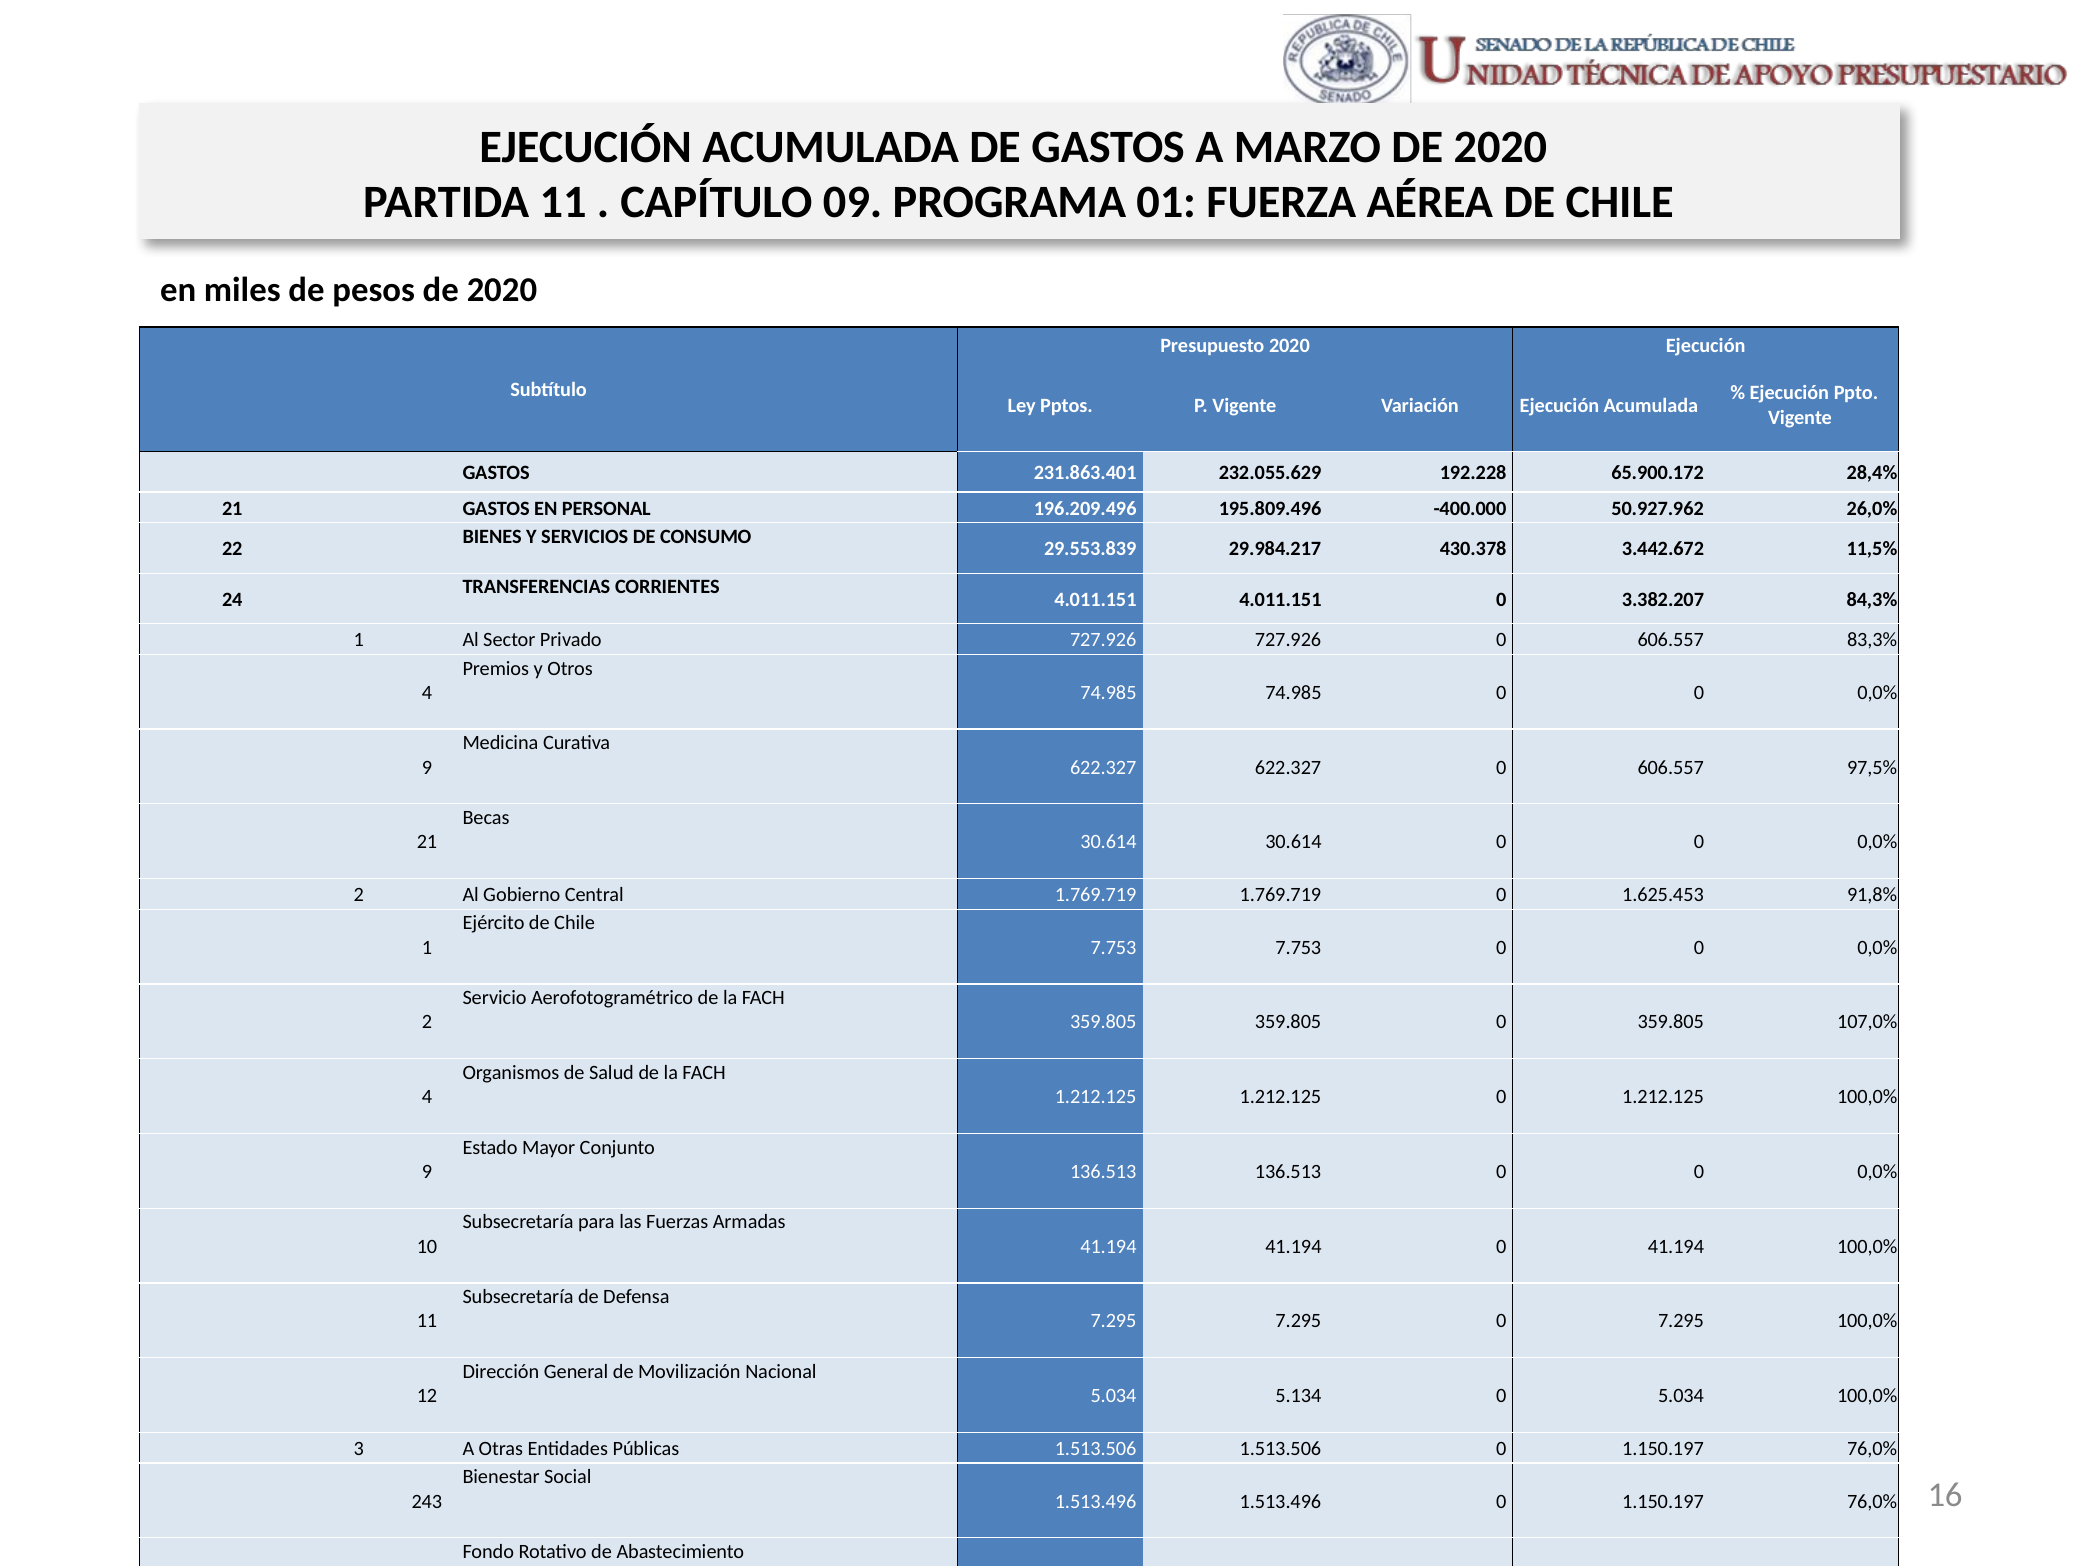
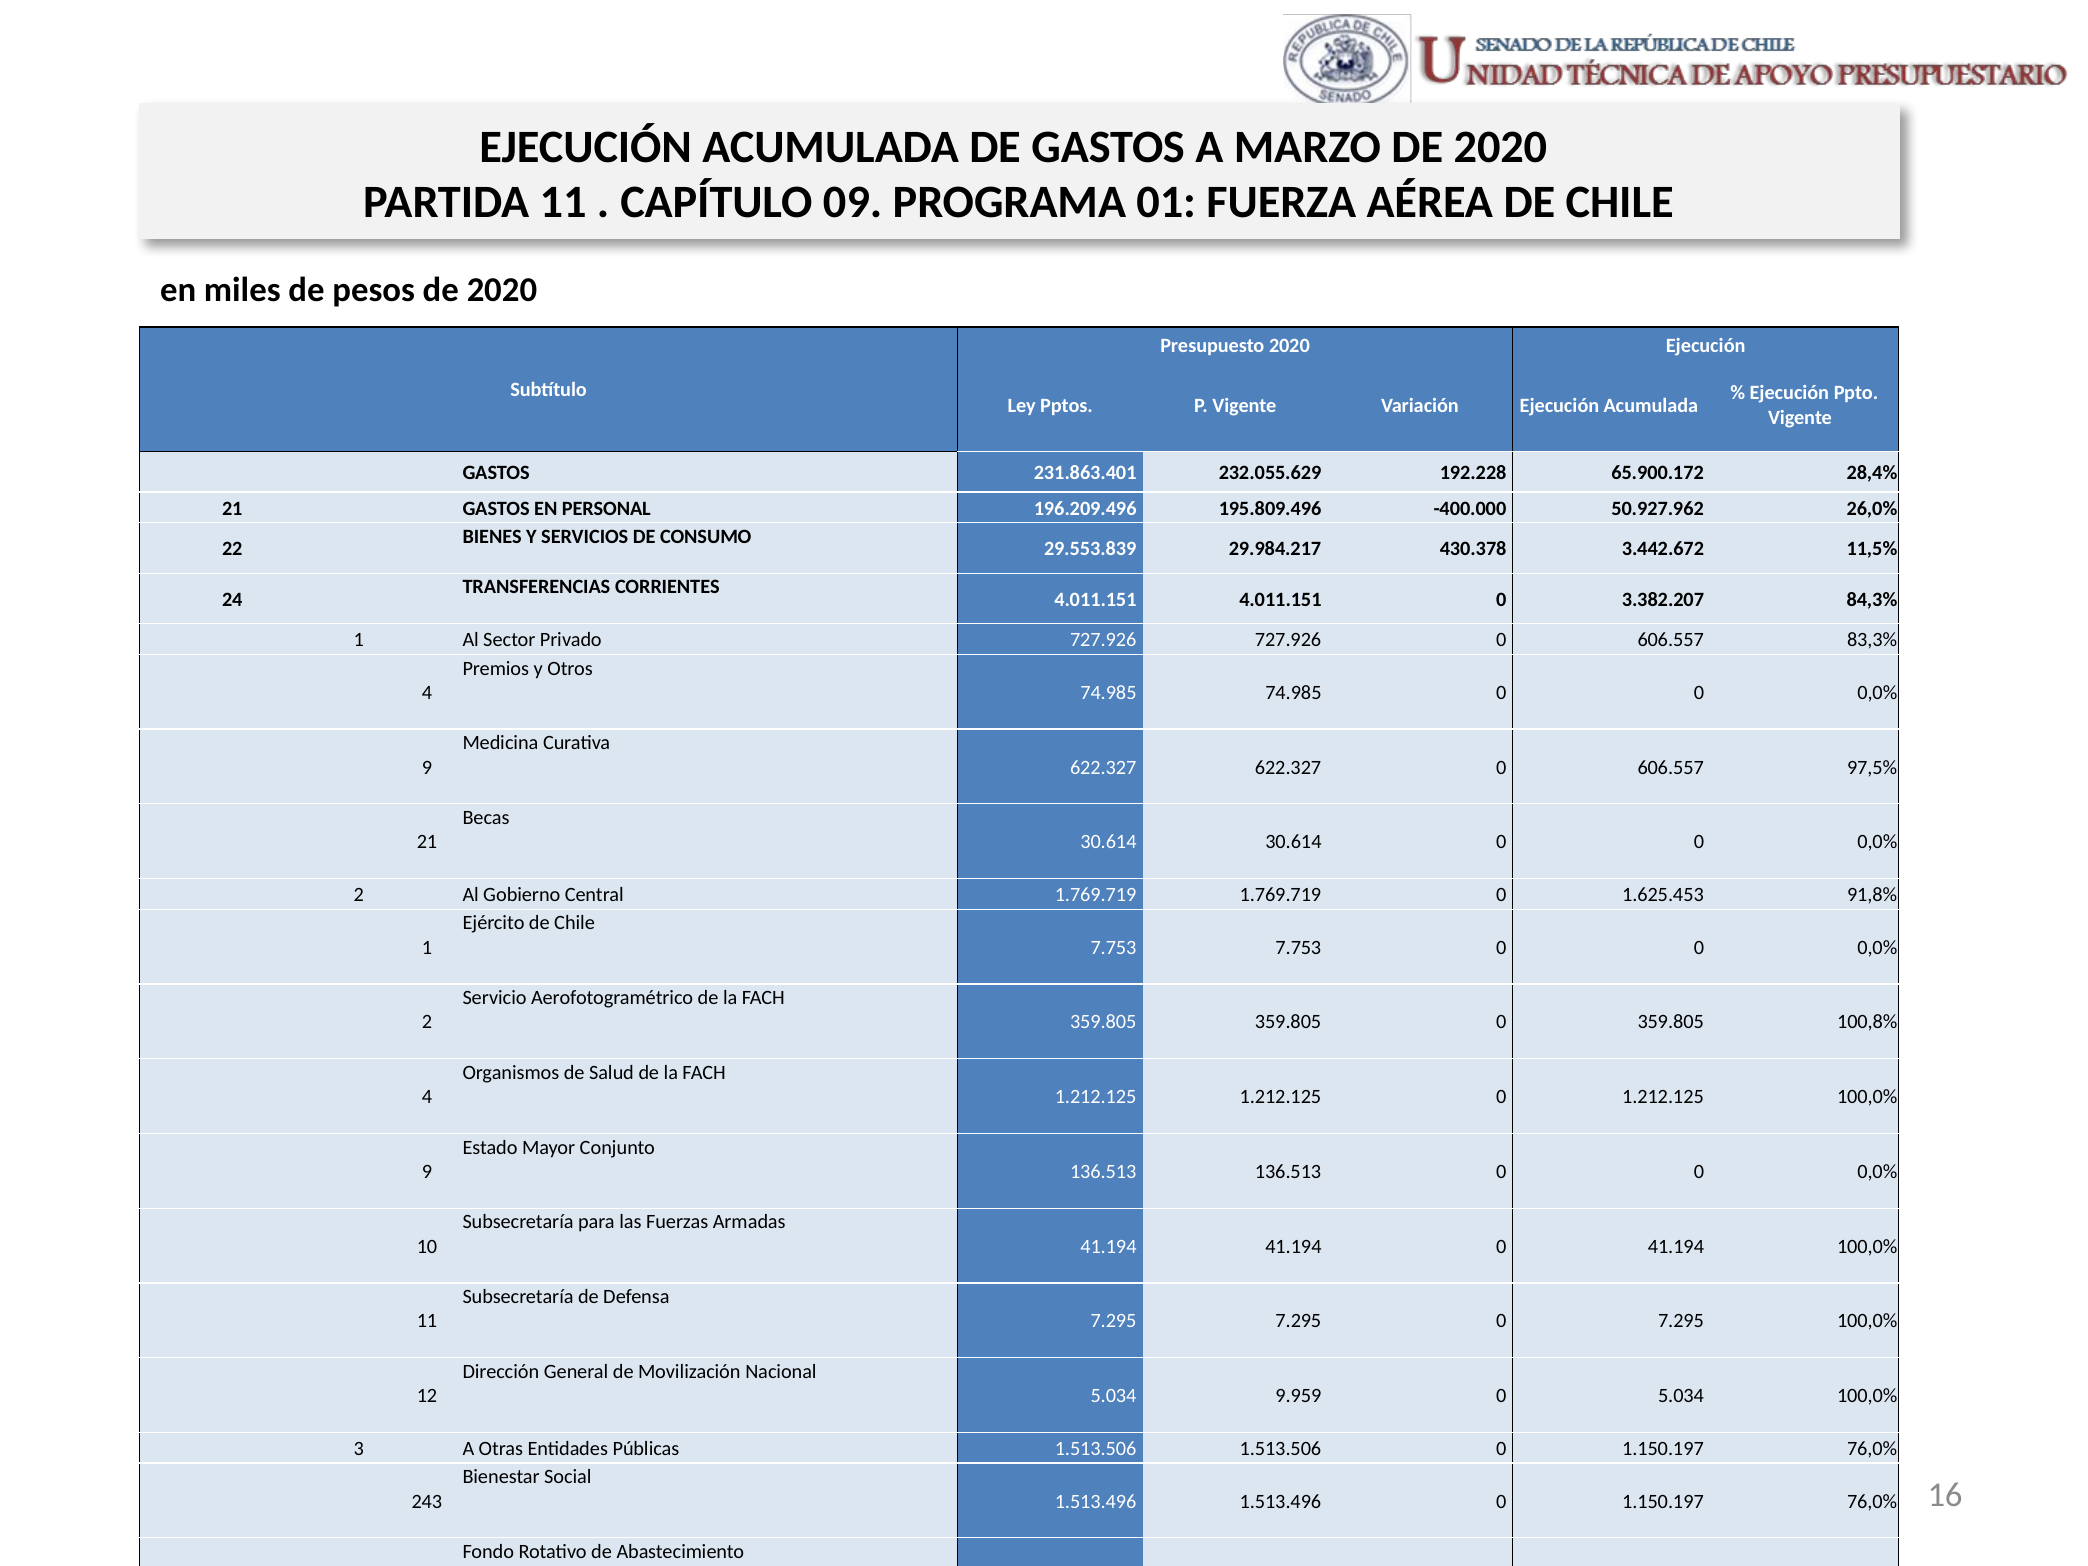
107,0%: 107,0% -> 100,8%
5.134: 5.134 -> 9.959
